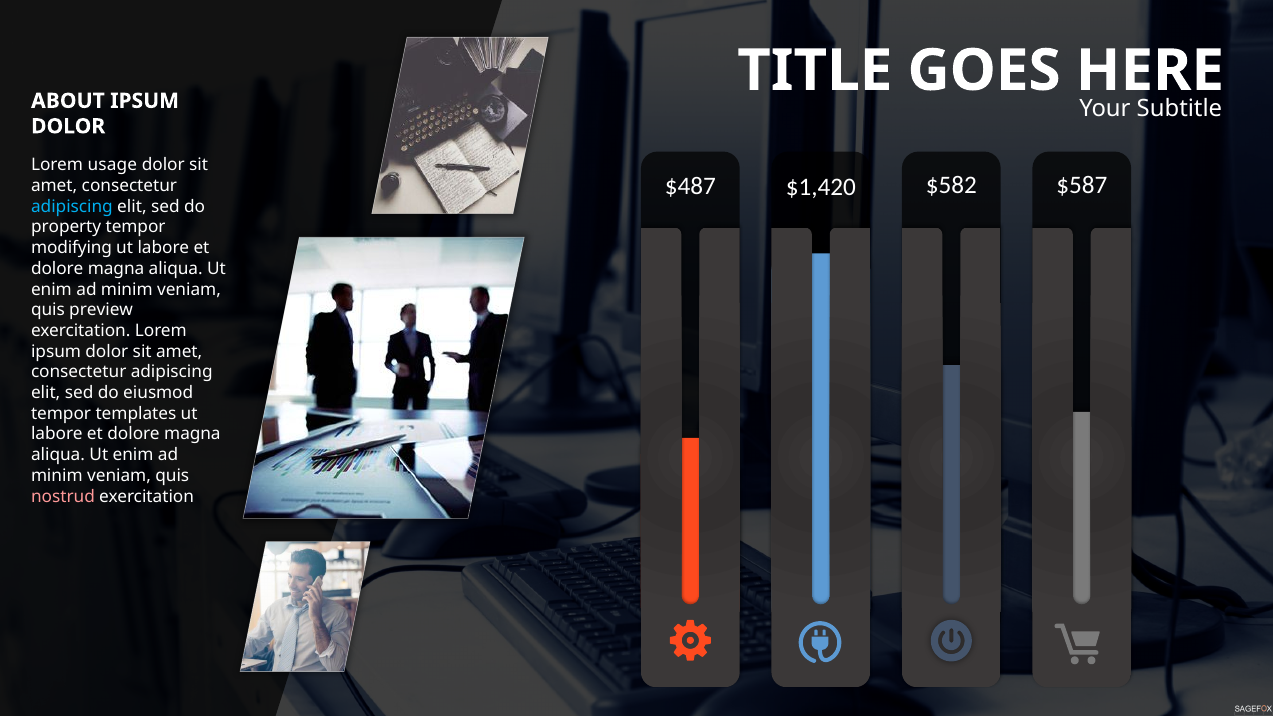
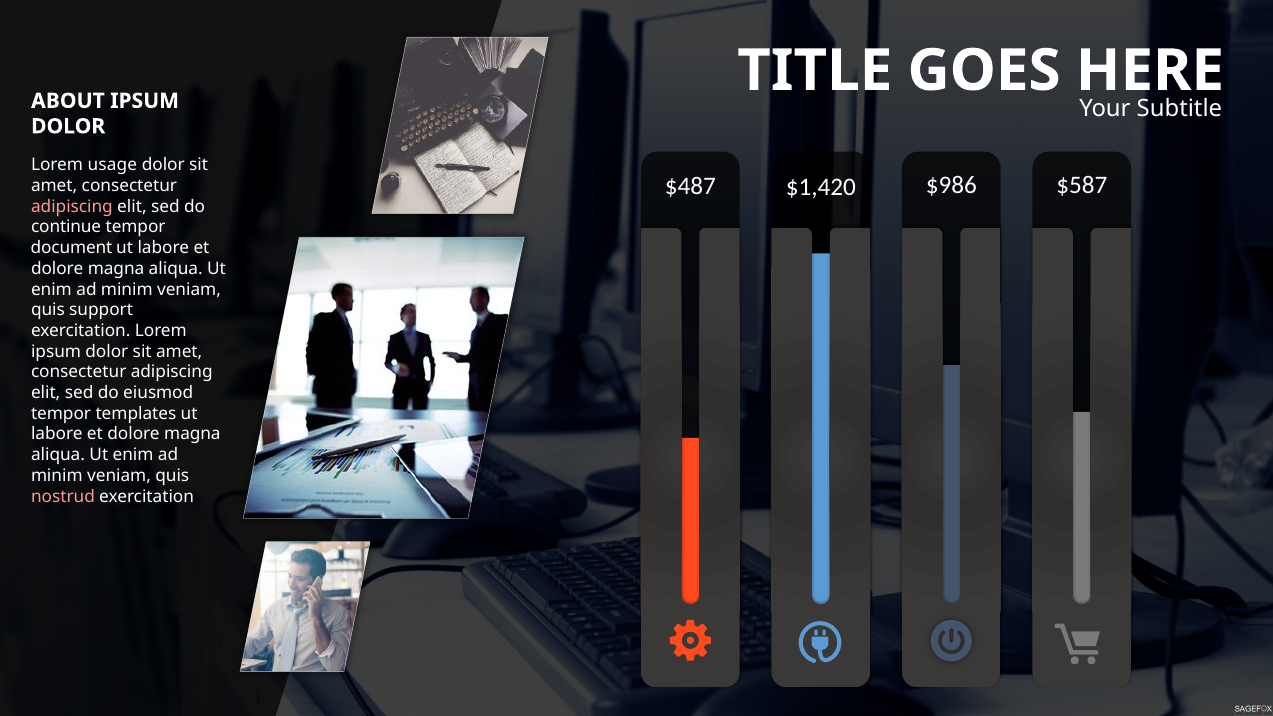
$582: $582 -> $986
adipiscing at (72, 206) colour: light blue -> pink
property: property -> continue
modifying: modifying -> document
preview: preview -> support
